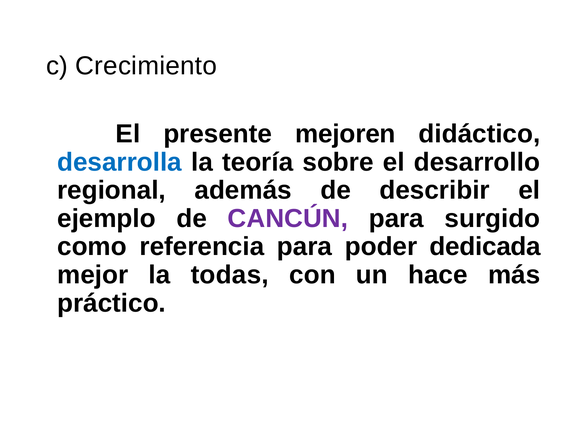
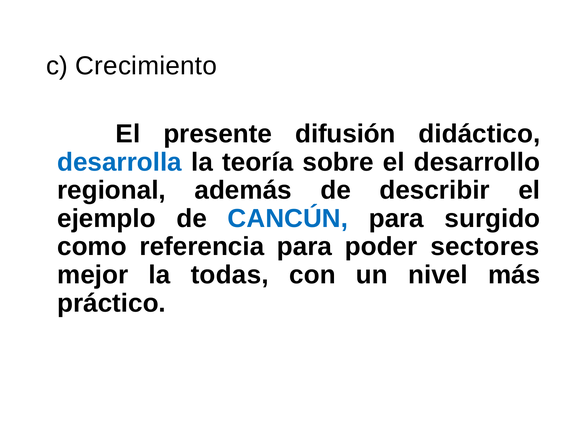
mejoren: mejoren -> difusión
CANCÚN colour: purple -> blue
dedicada: dedicada -> sectores
hace: hace -> nivel
